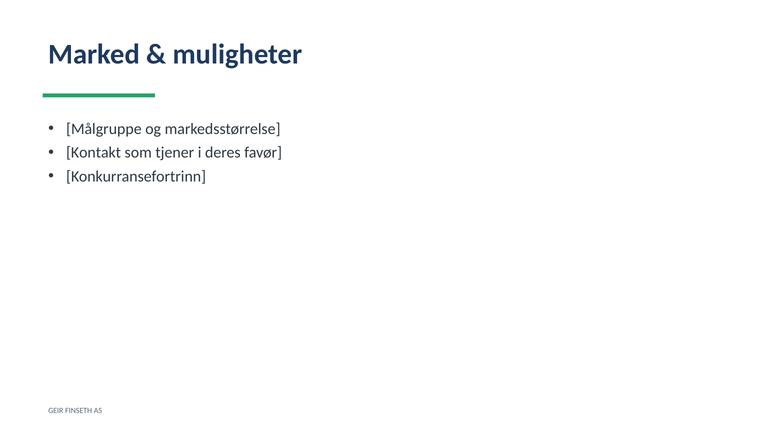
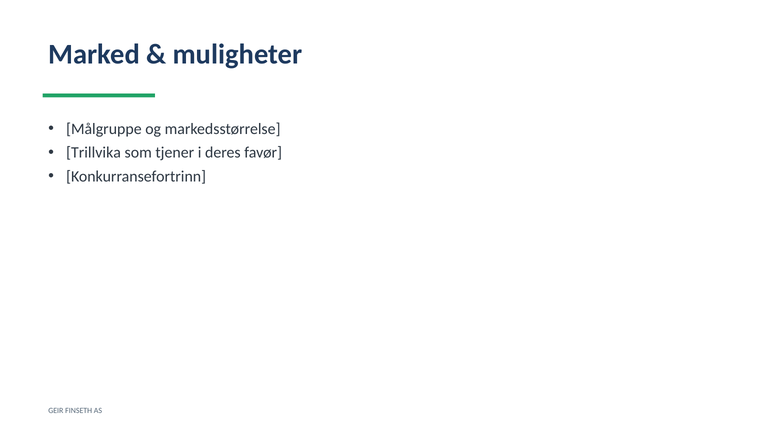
Kontakt: Kontakt -> Trillvika
